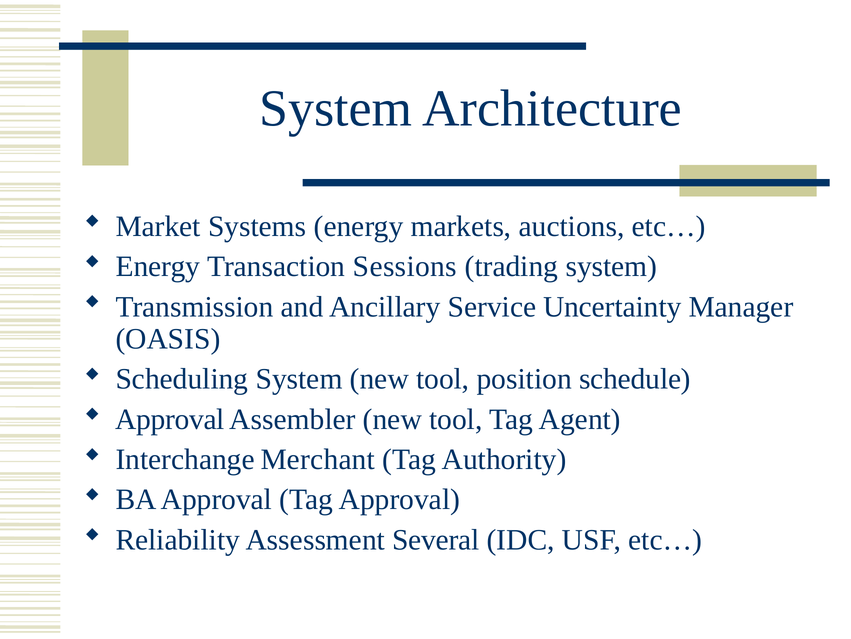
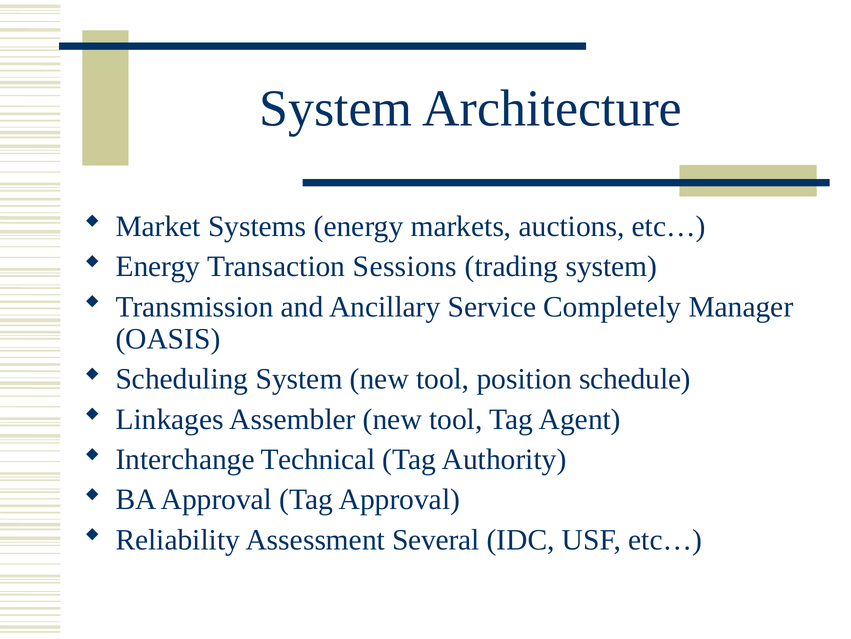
Uncertainty: Uncertainty -> Completely
Approval at (170, 419): Approval -> Linkages
Merchant: Merchant -> Technical
